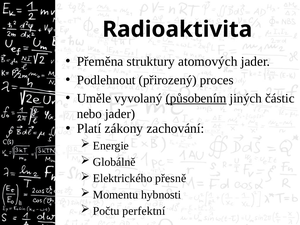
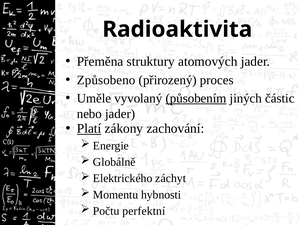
Podlehnout: Podlehnout -> Způsobeno
Platí underline: none -> present
přesně: přesně -> záchyt
